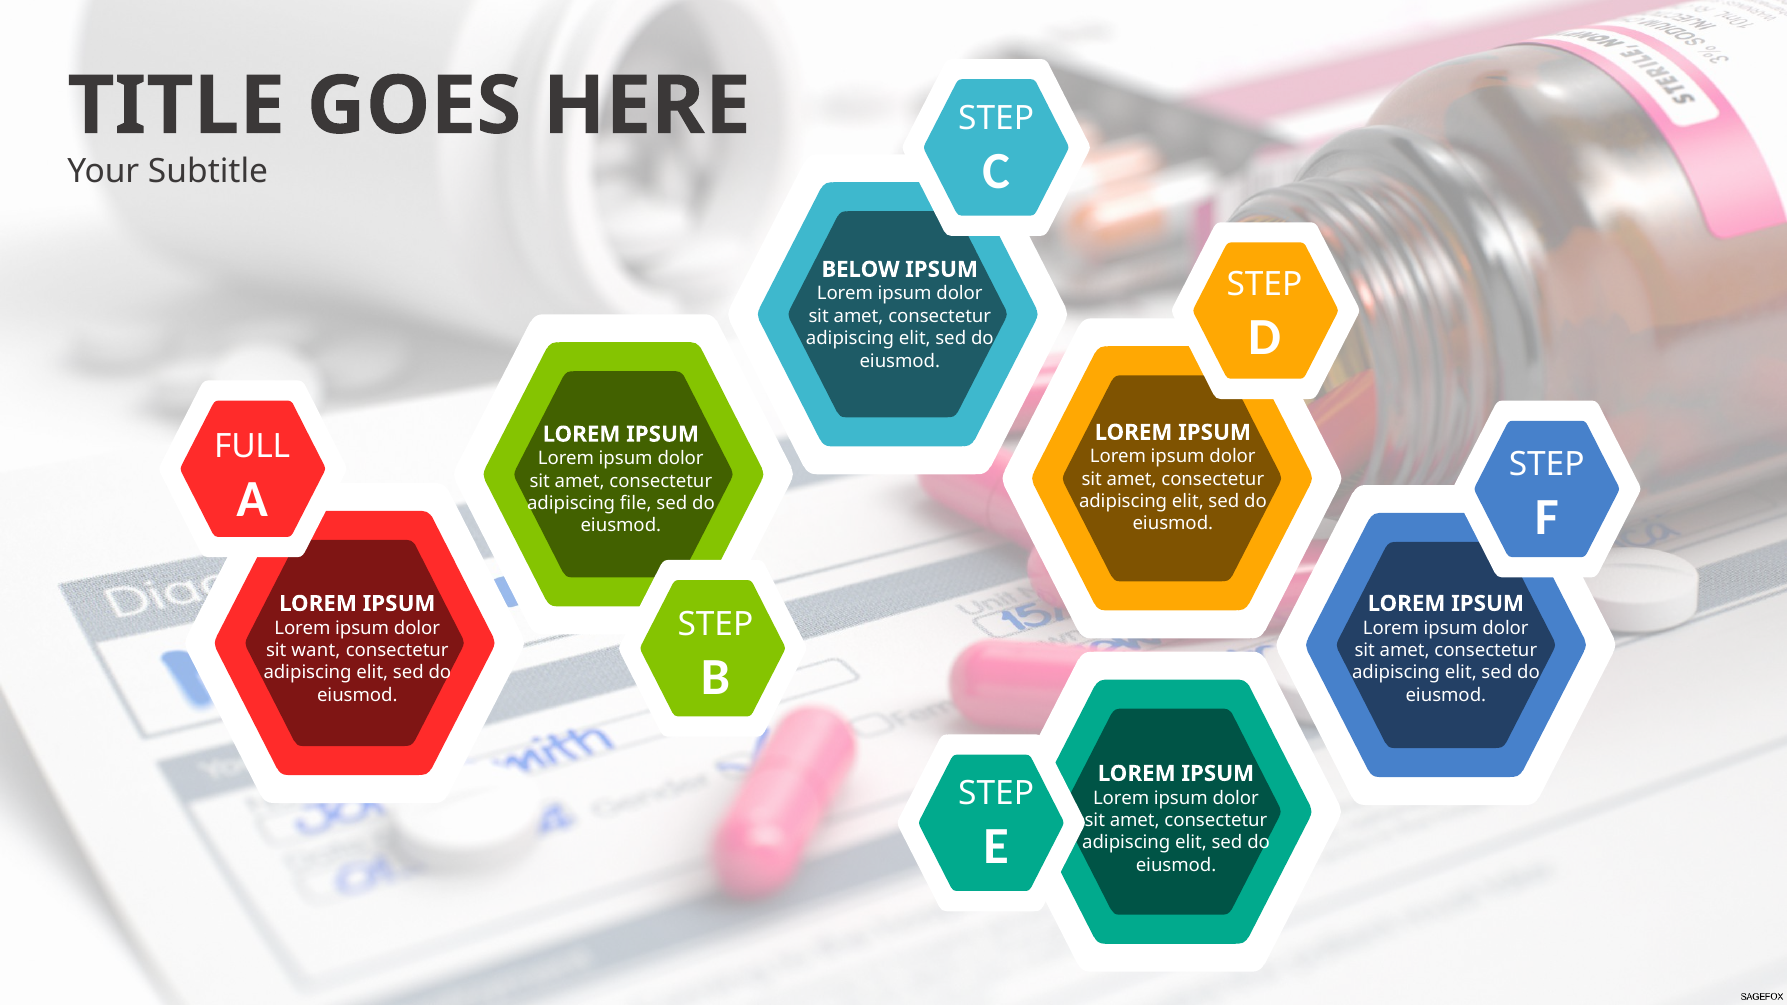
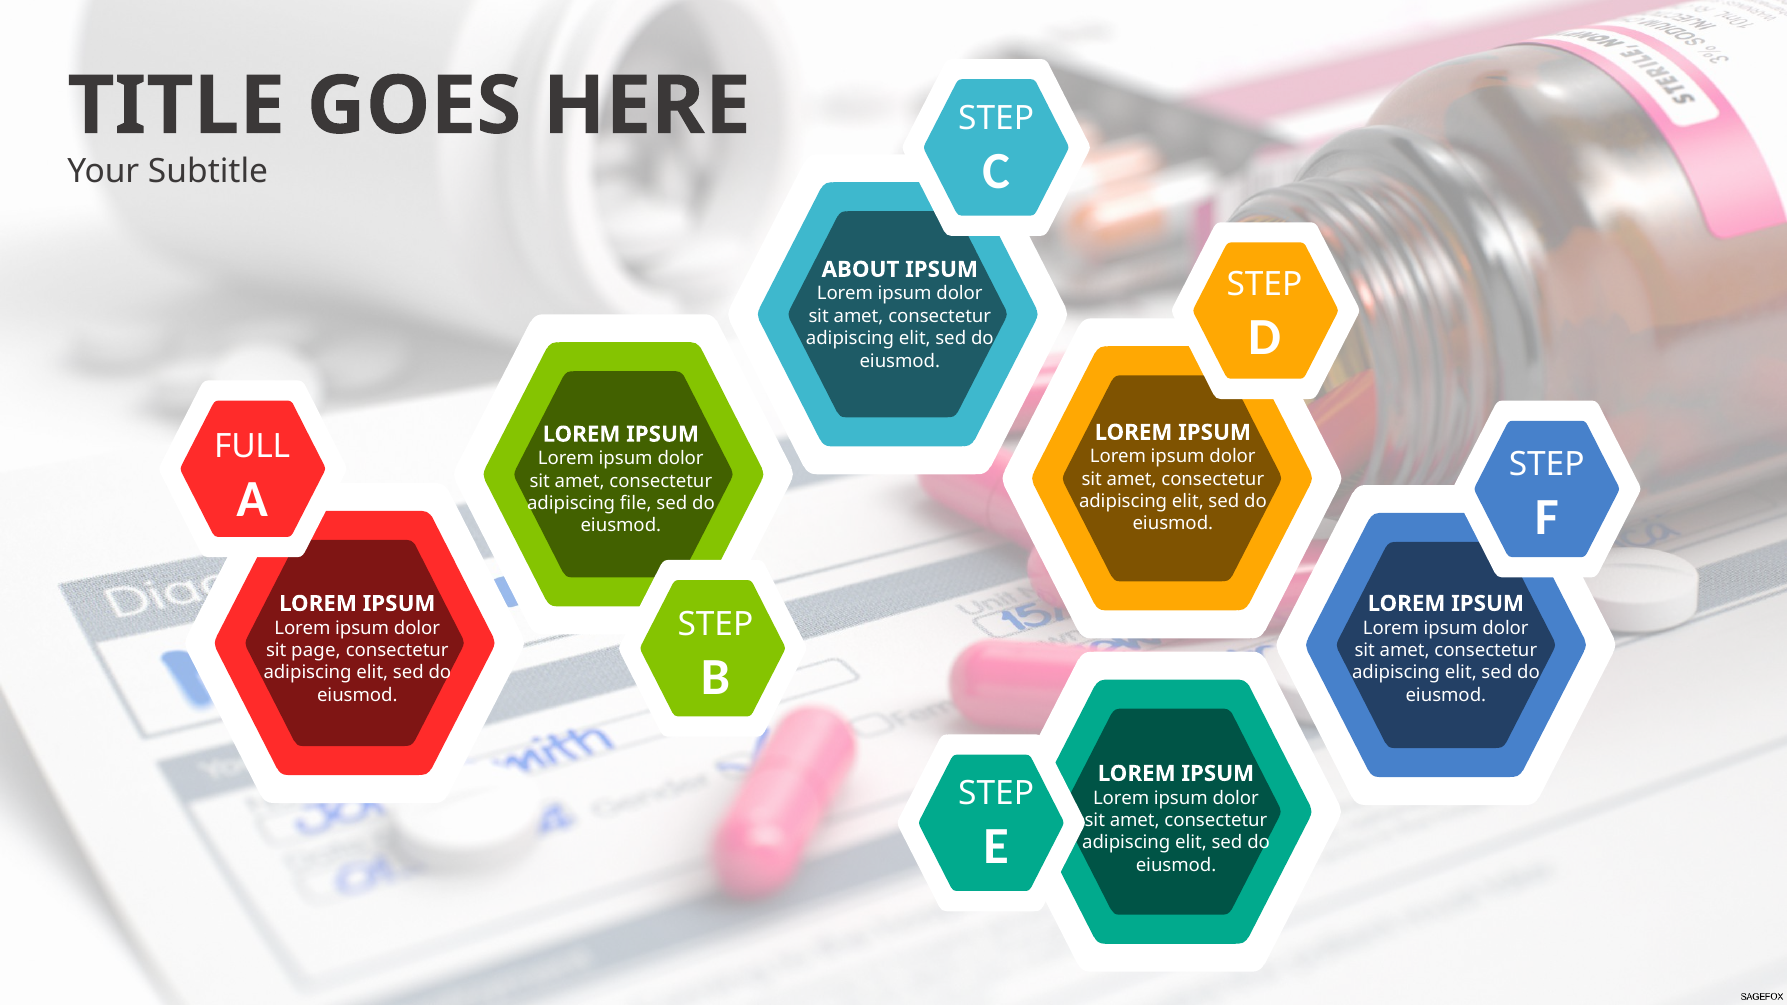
BELOW: BELOW -> ABOUT
want: want -> page
